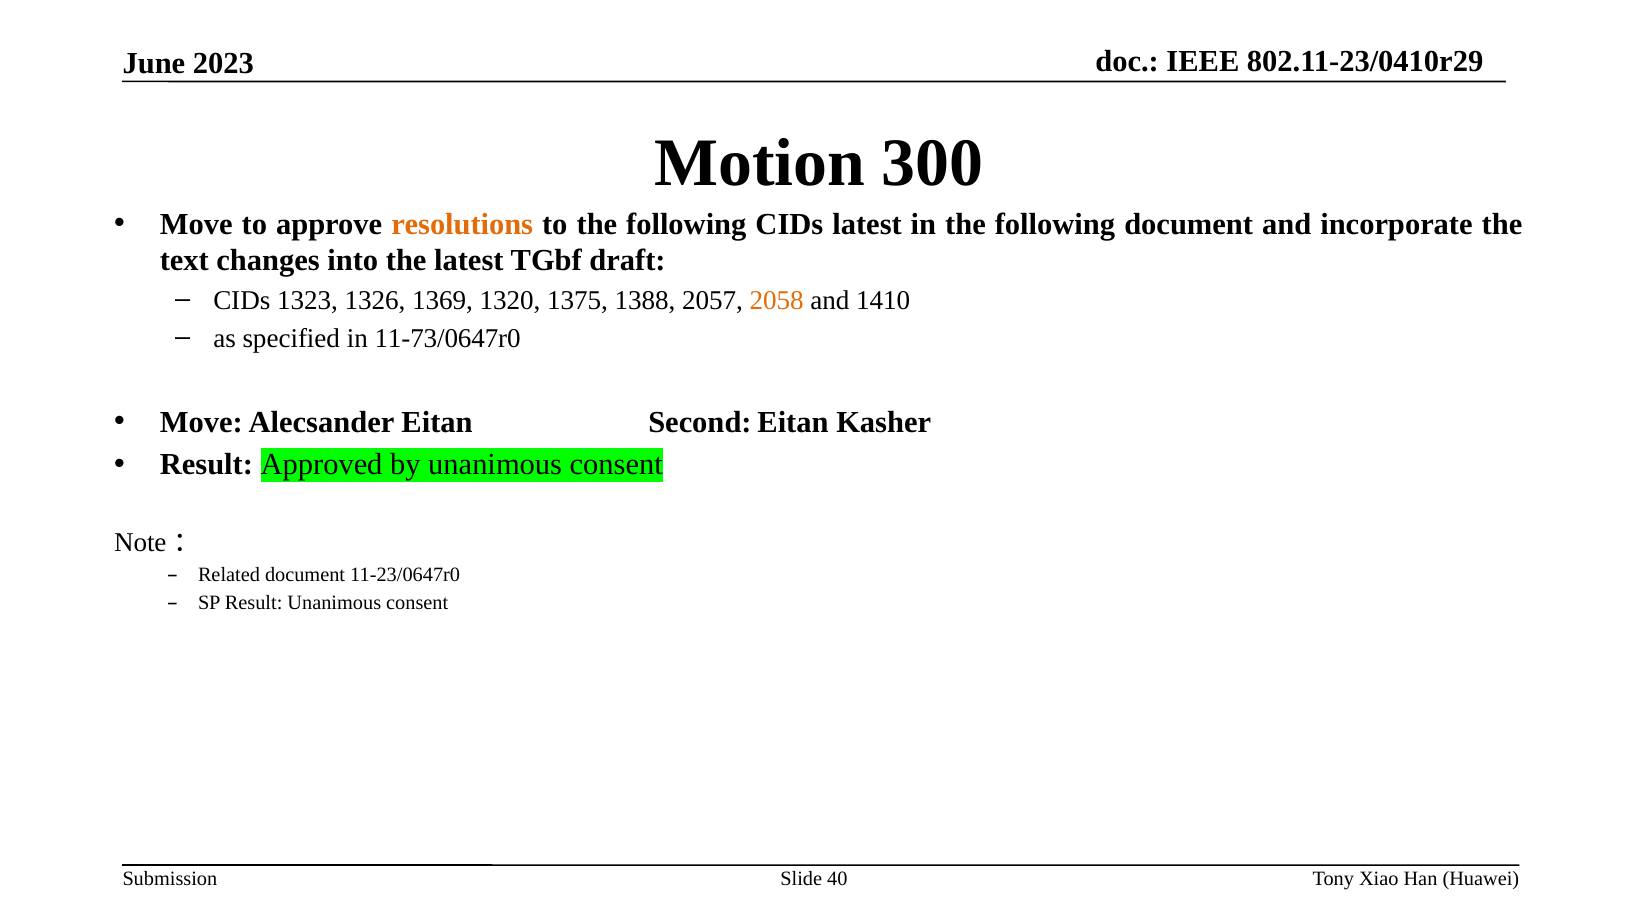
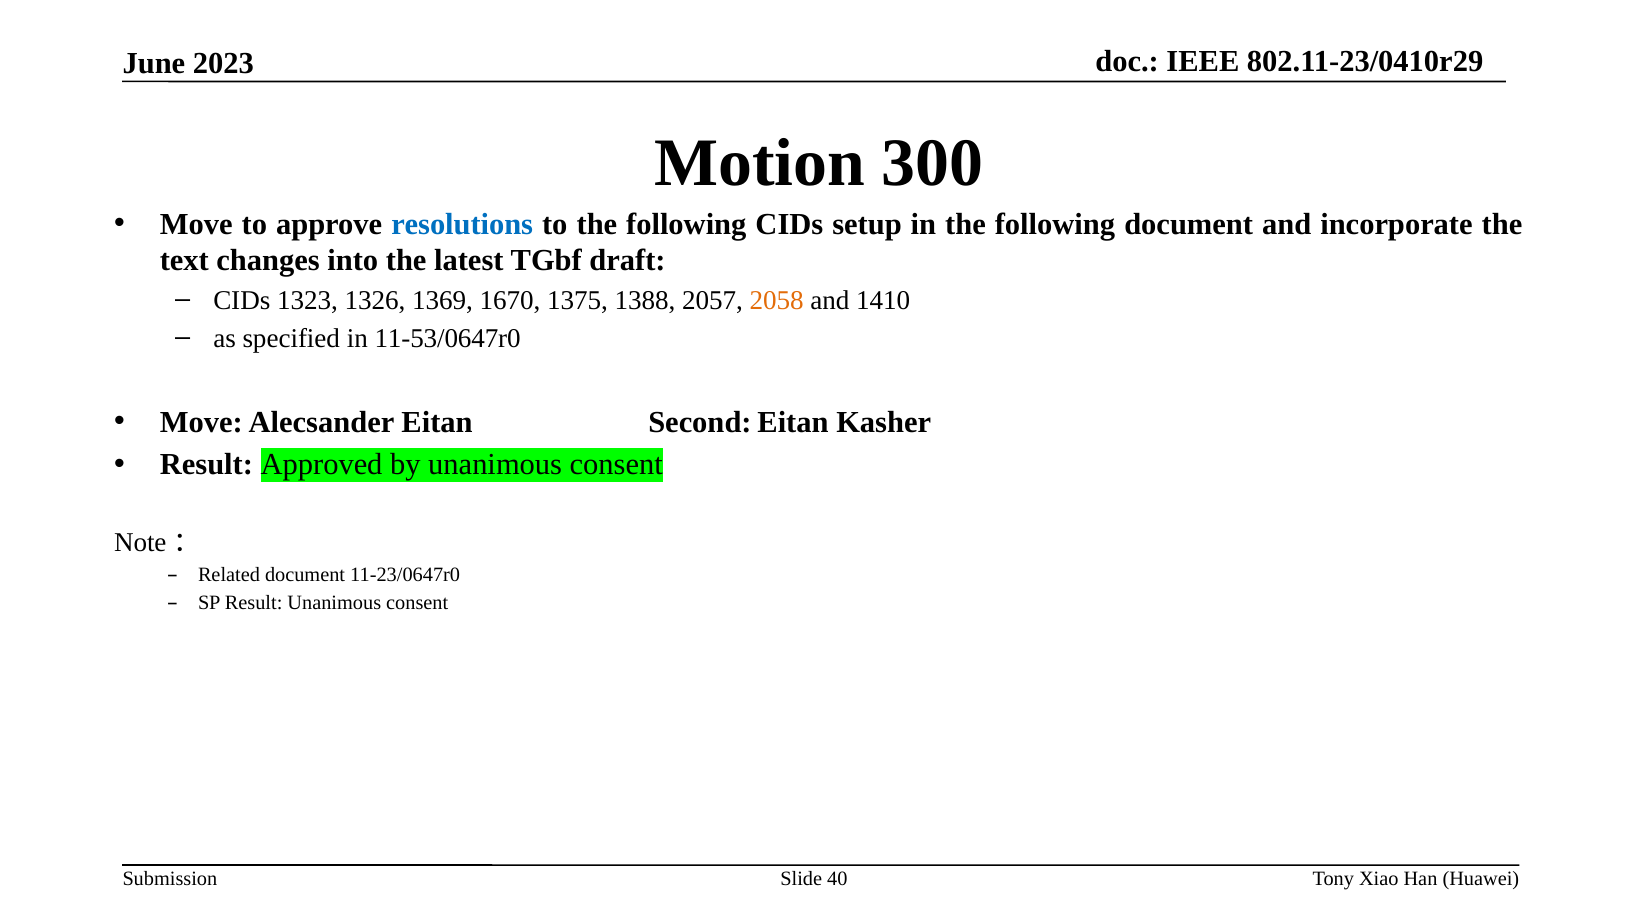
resolutions colour: orange -> blue
CIDs latest: latest -> setup
1320: 1320 -> 1670
11-73/0647r0: 11-73/0647r0 -> 11-53/0647r0
